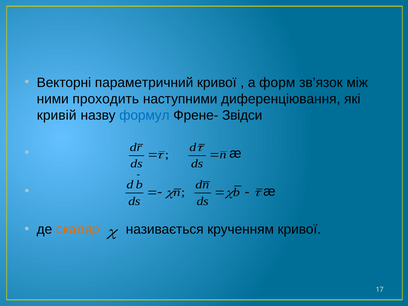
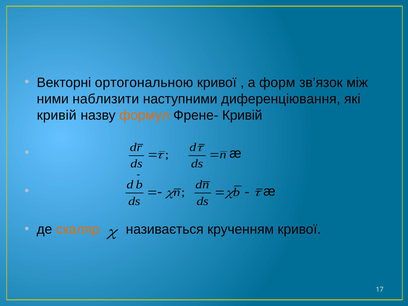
параметричний: параметричний -> ортогональною
проходить: проходить -> наблизити
формул colour: blue -> orange
Френе- Звідси: Звідси -> Кривій
